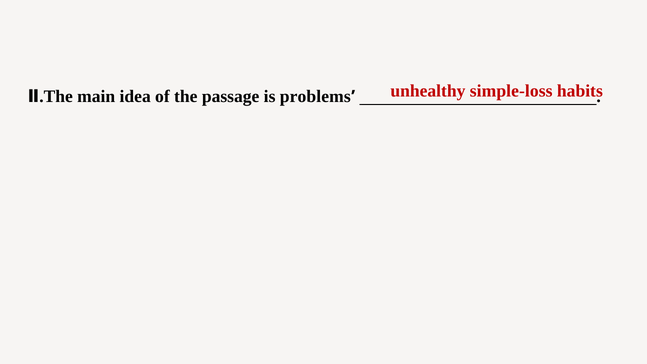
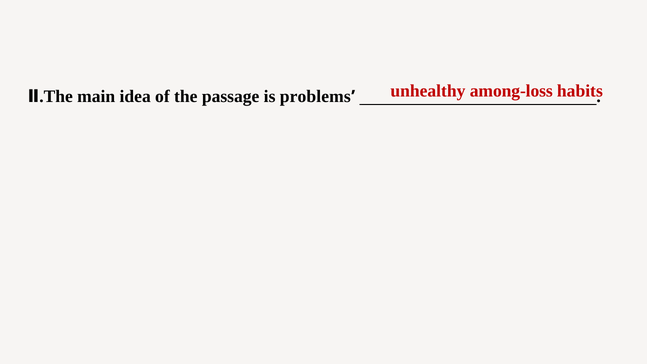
simple-loss: simple-loss -> among-loss
